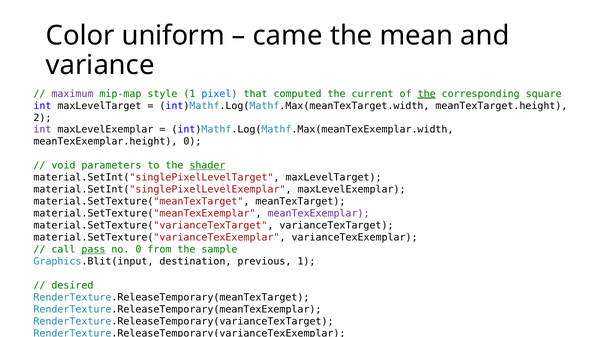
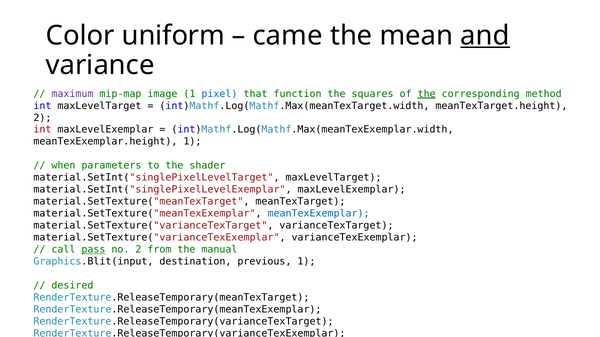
and underline: none -> present
style: style -> image
computed: computed -> function
current: current -> squares
square: square -> method
int at (42, 130) colour: purple -> red
meanTexExemplar.height 0: 0 -> 1
void: void -> when
shader underline: present -> none
meanTexExemplar colour: purple -> blue
no 0: 0 -> 2
sample: sample -> manual
